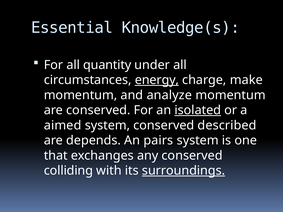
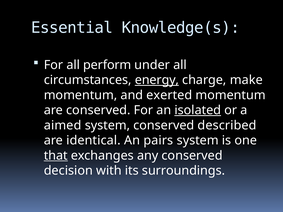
quantity: quantity -> perform
analyze: analyze -> exerted
depends: depends -> identical
that underline: none -> present
colliding: colliding -> decision
surroundings underline: present -> none
